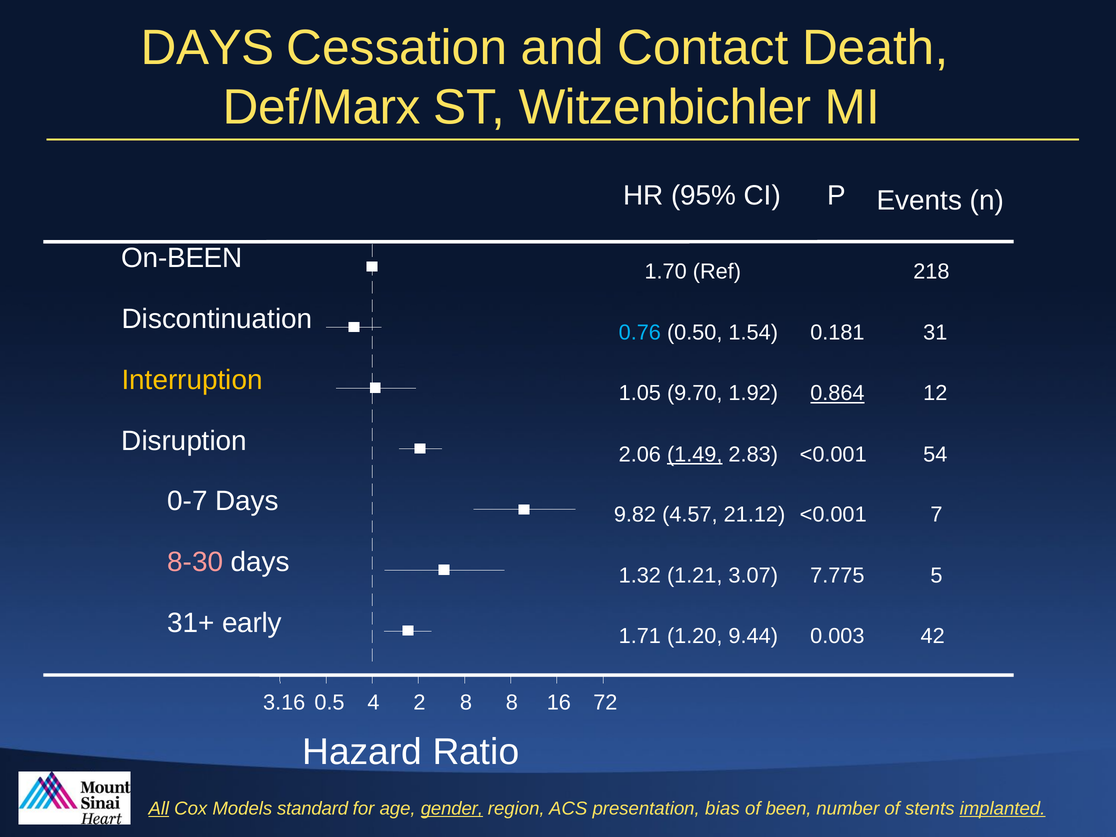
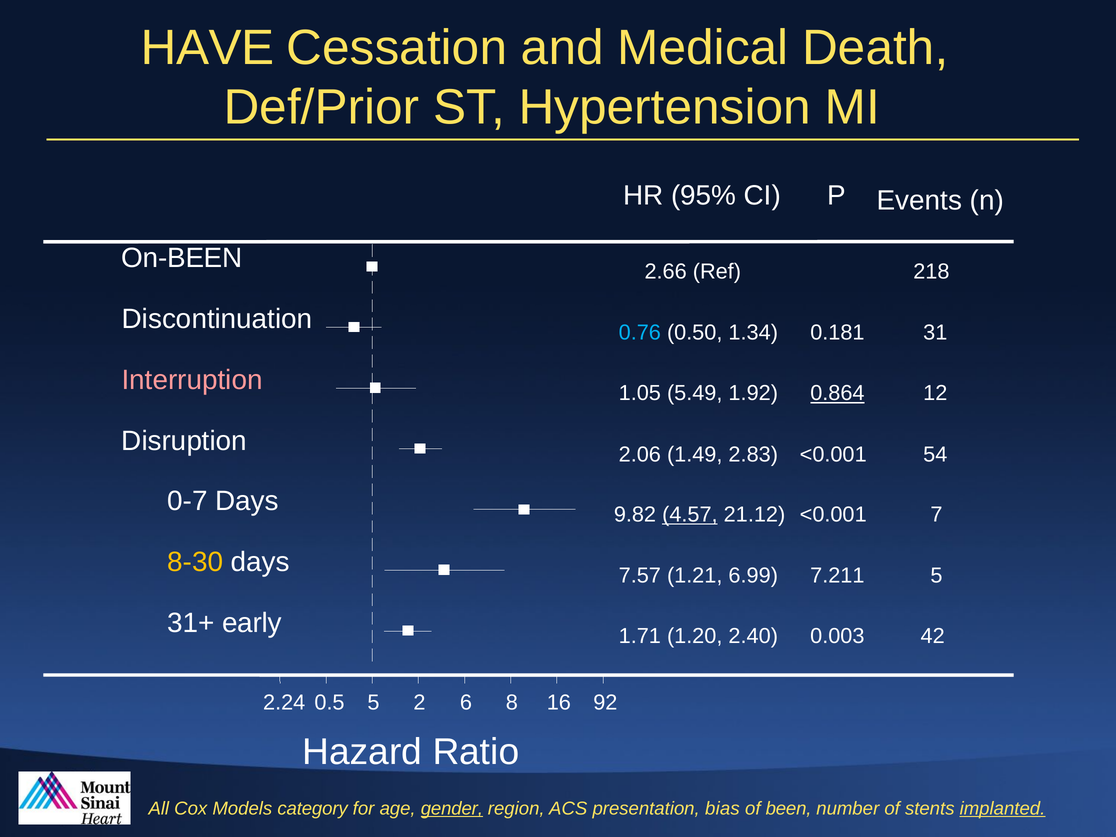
DAYS at (208, 48): DAYS -> HAVE
Contact: Contact -> Medical
Def/Marx: Def/Marx -> Def/Prior
Witzenbichler: Witzenbichler -> Hypertension
1.70: 1.70 -> 2.66
1.54: 1.54 -> 1.34
Interruption colour: yellow -> pink
9.70: 9.70 -> 5.49
1.49 underline: present -> none
4.57 underline: none -> present
8-30 colour: pink -> yellow
1.32: 1.32 -> 7.57
3.07: 3.07 -> 6.99
7.775: 7.775 -> 7.211
9.44: 9.44 -> 2.40
3.16: 3.16 -> 2.24
0.5 4: 4 -> 5
2 8: 8 -> 6
72: 72 -> 92
All underline: present -> none
standard: standard -> category
